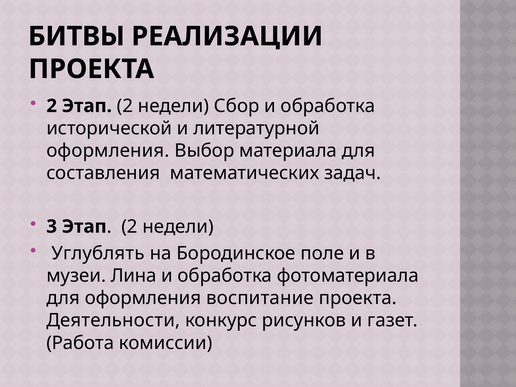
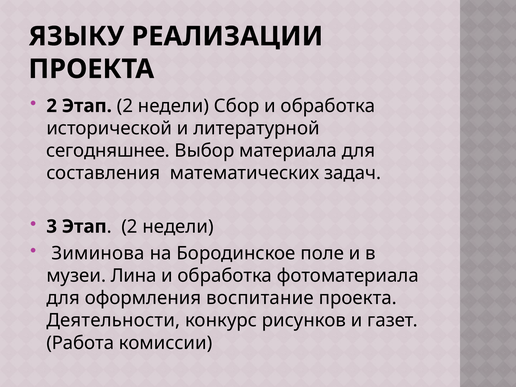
БИТВЫ: БИТВЫ -> ЯЗЫКУ
оформления at (108, 151): оформления -> сегодняшнее
Углублять: Углублять -> Зиминова
